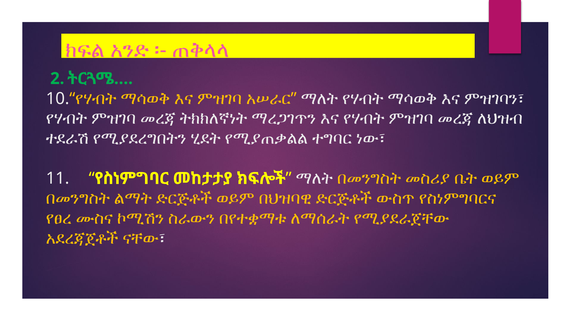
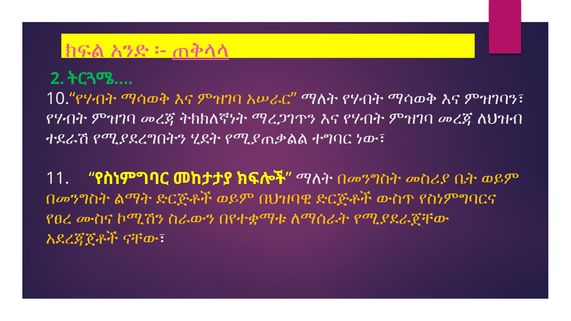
ጠቅላላ underline: none -> present
